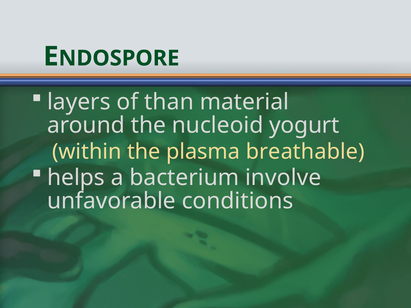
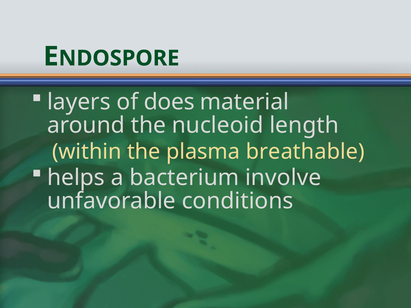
than: than -> does
yogurt: yogurt -> length
